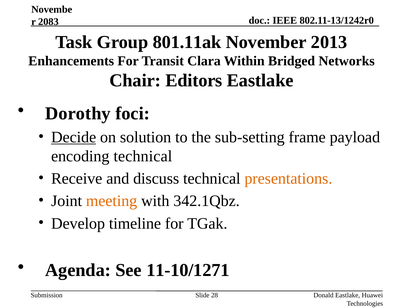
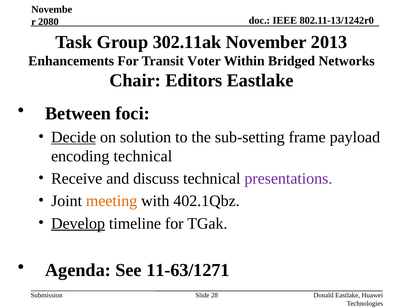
2083: 2083 -> 2080
801.11ak: 801.11ak -> 302.11ak
Clara: Clara -> Voter
Dorothy: Dorothy -> Between
presentations colour: orange -> purple
342.1Qbz: 342.1Qbz -> 402.1Qbz
Develop underline: none -> present
11-10/1271: 11-10/1271 -> 11-63/1271
